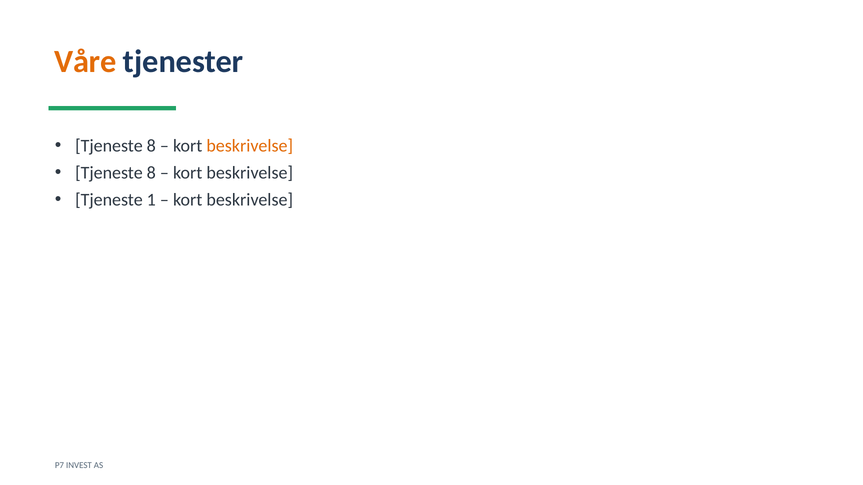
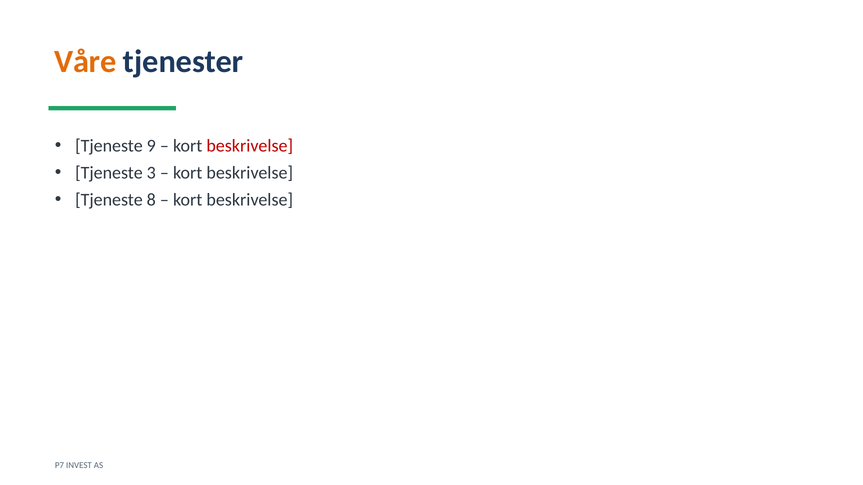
8 at (151, 146): 8 -> 9
beskrivelse at (250, 146) colour: orange -> red
8 at (151, 173): 8 -> 3
1: 1 -> 8
